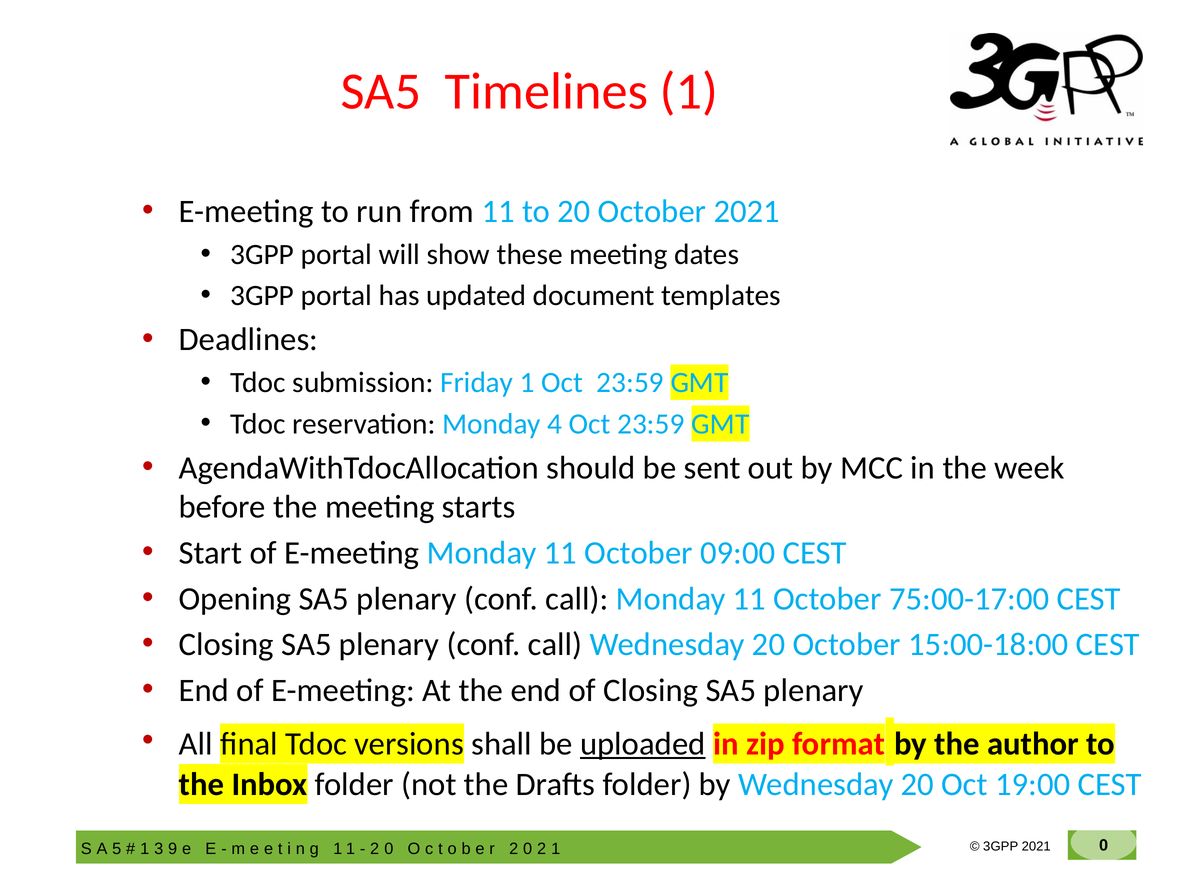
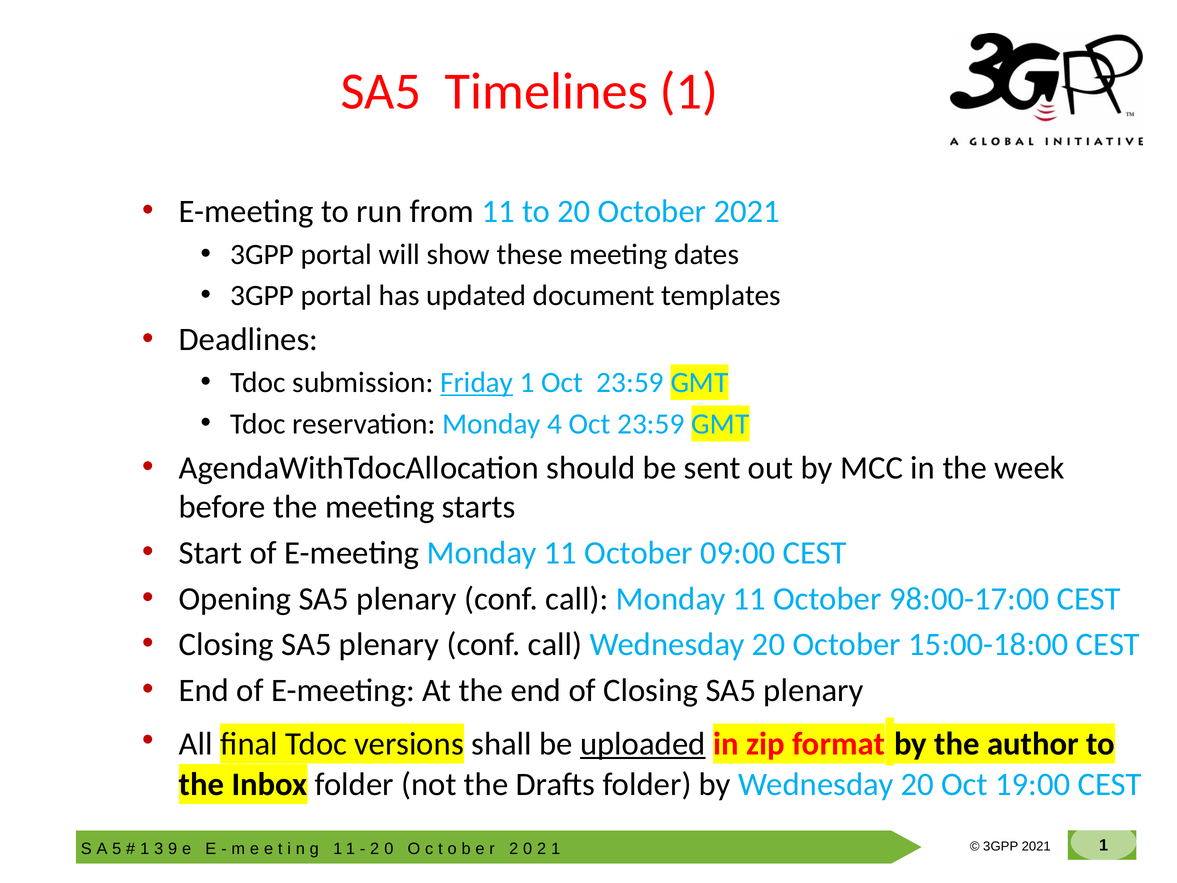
Friday underline: none -> present
75:00-17:00: 75:00-17:00 -> 98:00-17:00
1 0: 0 -> 1
